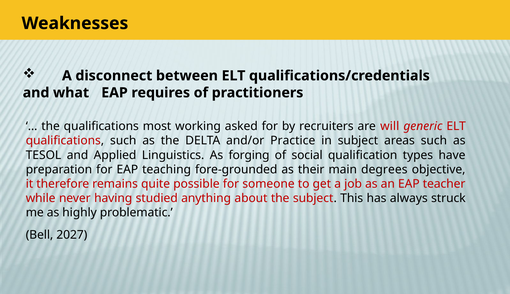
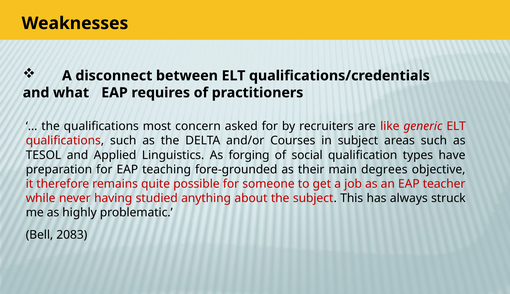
working: working -> concern
will: will -> like
Practice: Practice -> Courses
2027: 2027 -> 2083
